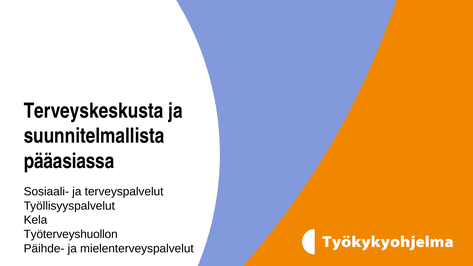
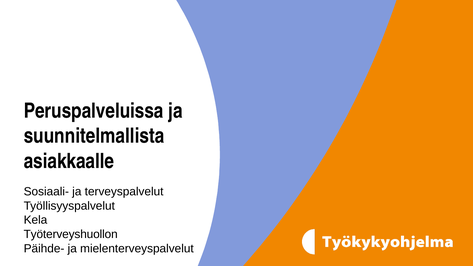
Terveyskeskusta: Terveyskeskusta -> Peruspalveluissa
pääasiassa: pääasiassa -> asiakkaalle
